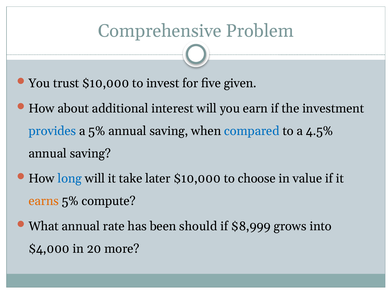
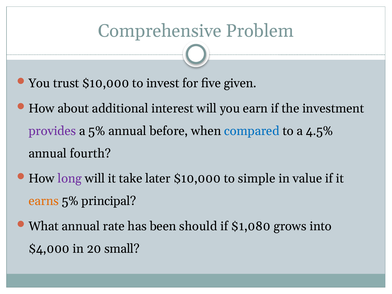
provides colour: blue -> purple
5% annual saving: saving -> before
saving at (90, 153): saving -> fourth
long colour: blue -> purple
choose: choose -> simple
compute: compute -> principal
$8,999: $8,999 -> $1,080
more: more -> small
